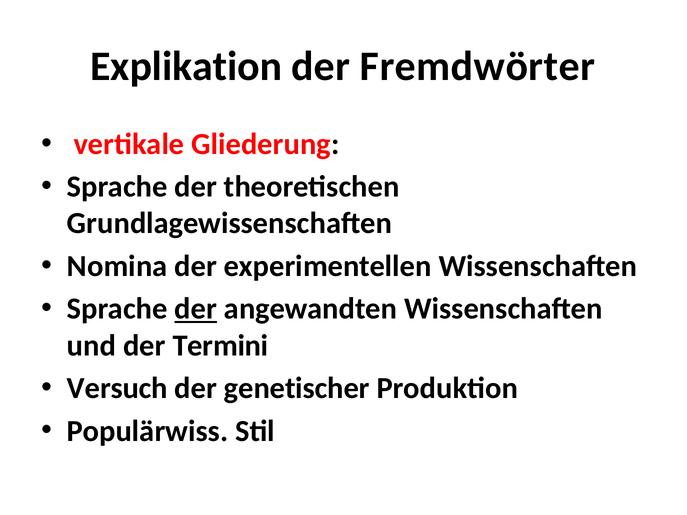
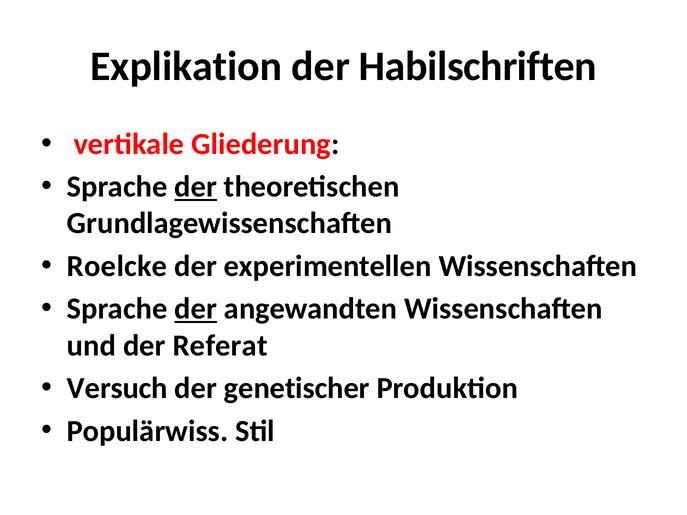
Fremdwörter: Fremdwörter -> Habilschriften
der at (196, 187) underline: none -> present
Nomina: Nomina -> Roelcke
Termini: Termini -> Referat
